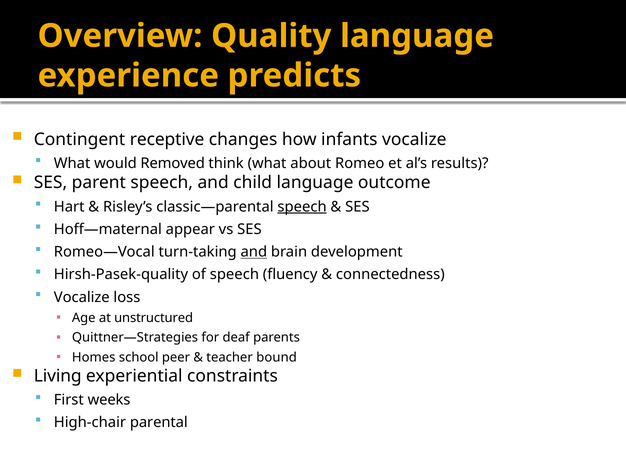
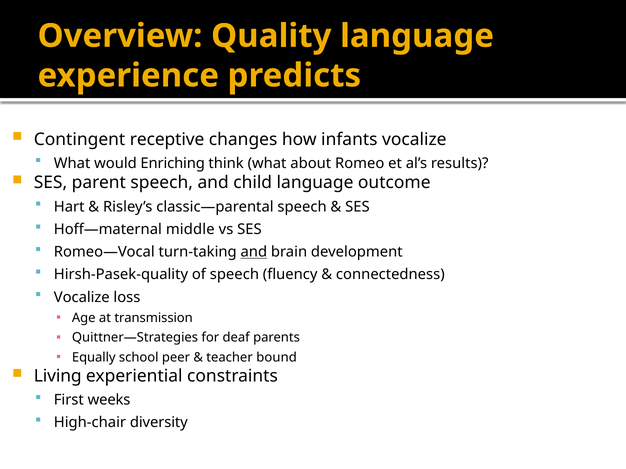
Removed: Removed -> Enriching
speech at (302, 207) underline: present -> none
appear: appear -> middle
unstructured: unstructured -> transmission
Homes: Homes -> Equally
parental: parental -> diversity
